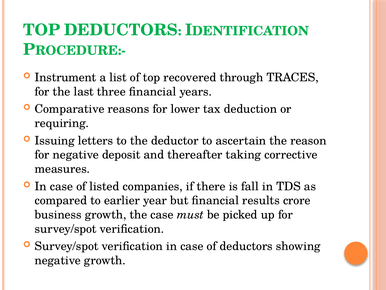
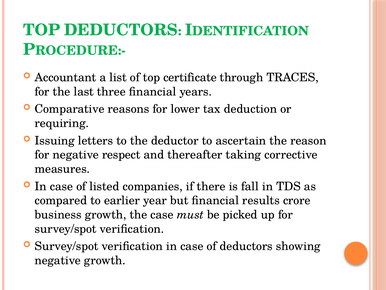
Instrument: Instrument -> Accountant
recovered: recovered -> certificate
deposit: deposit -> respect
